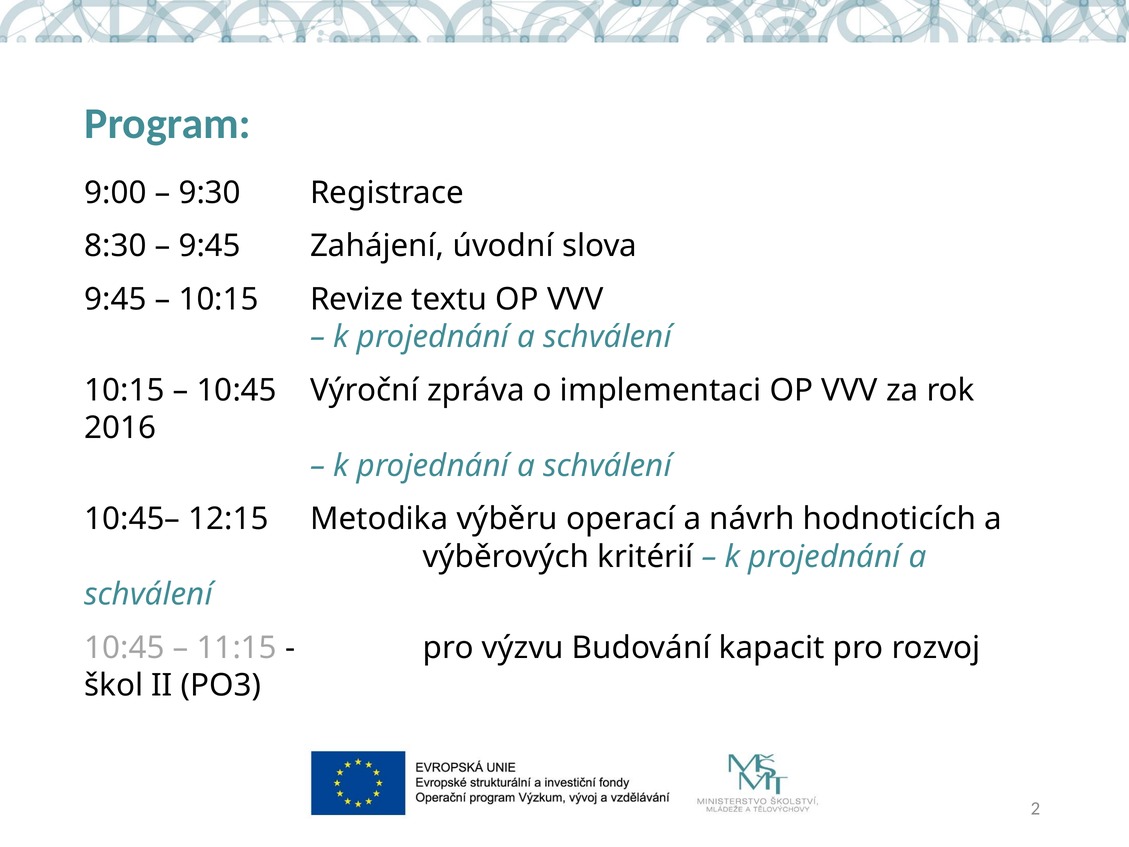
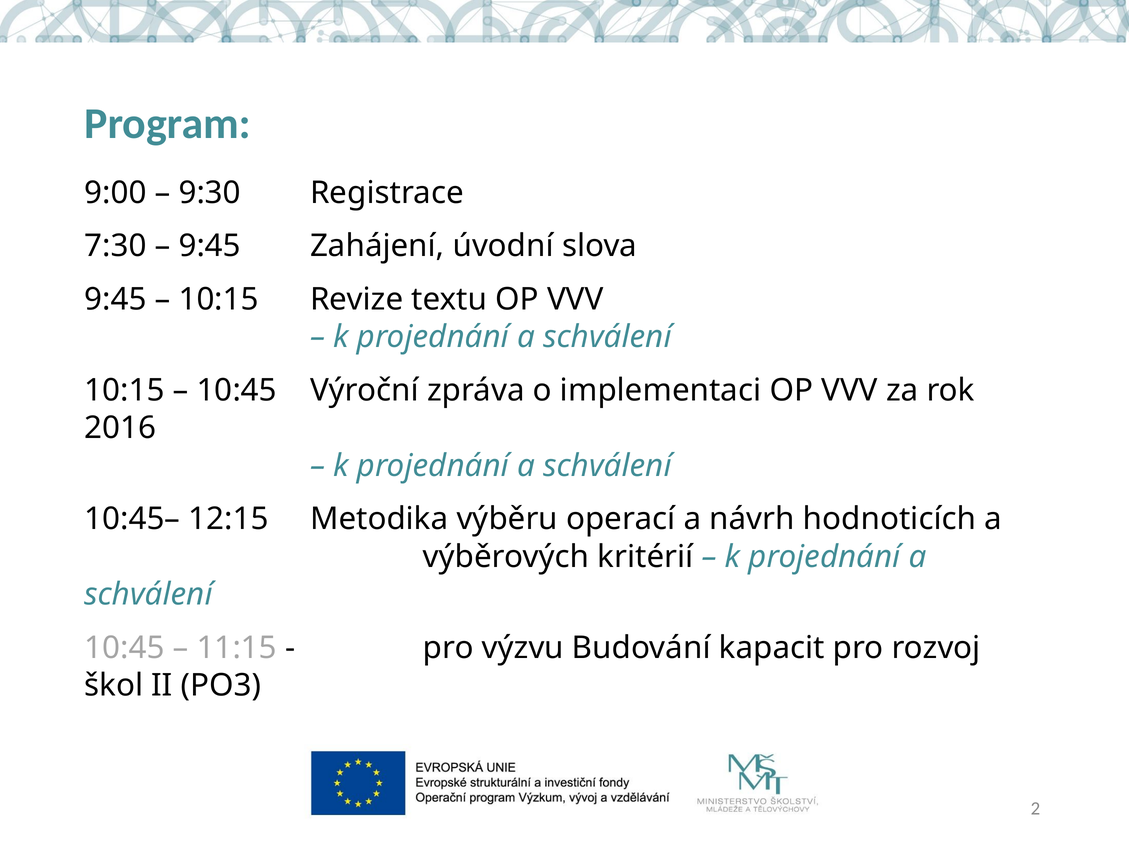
8:30: 8:30 -> 7:30
